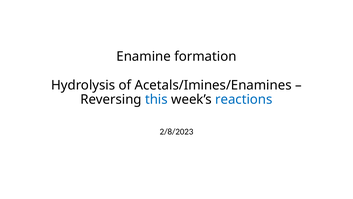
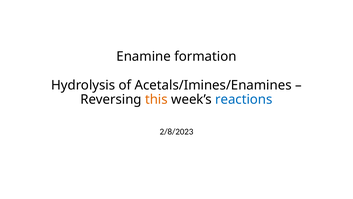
this colour: blue -> orange
